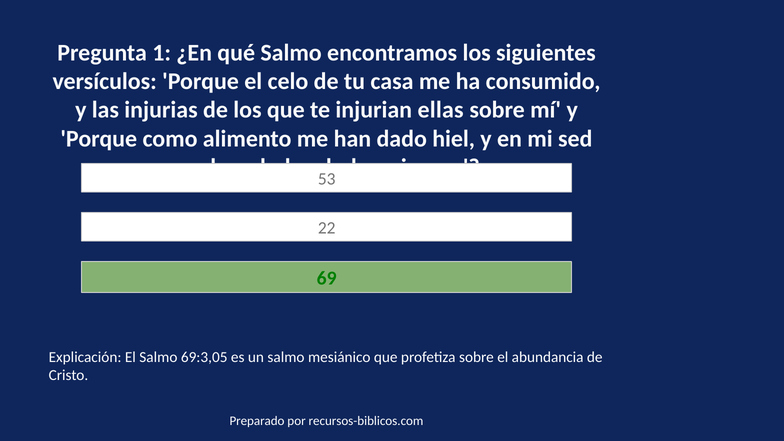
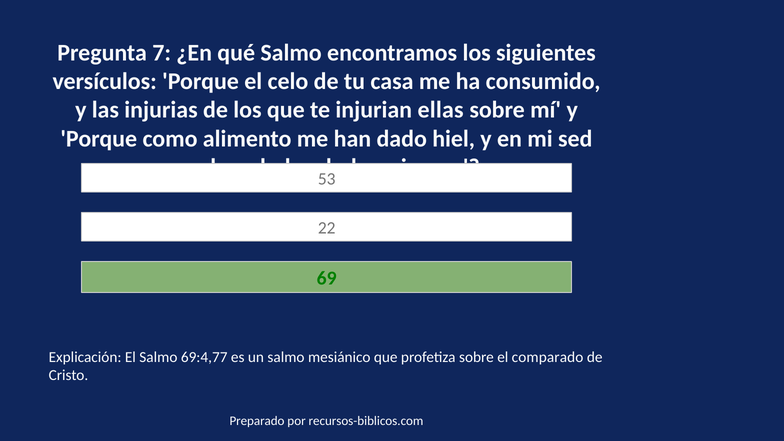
1: 1 -> 7
69:3,05: 69:3,05 -> 69:4,77
abundancia: abundancia -> comparado
